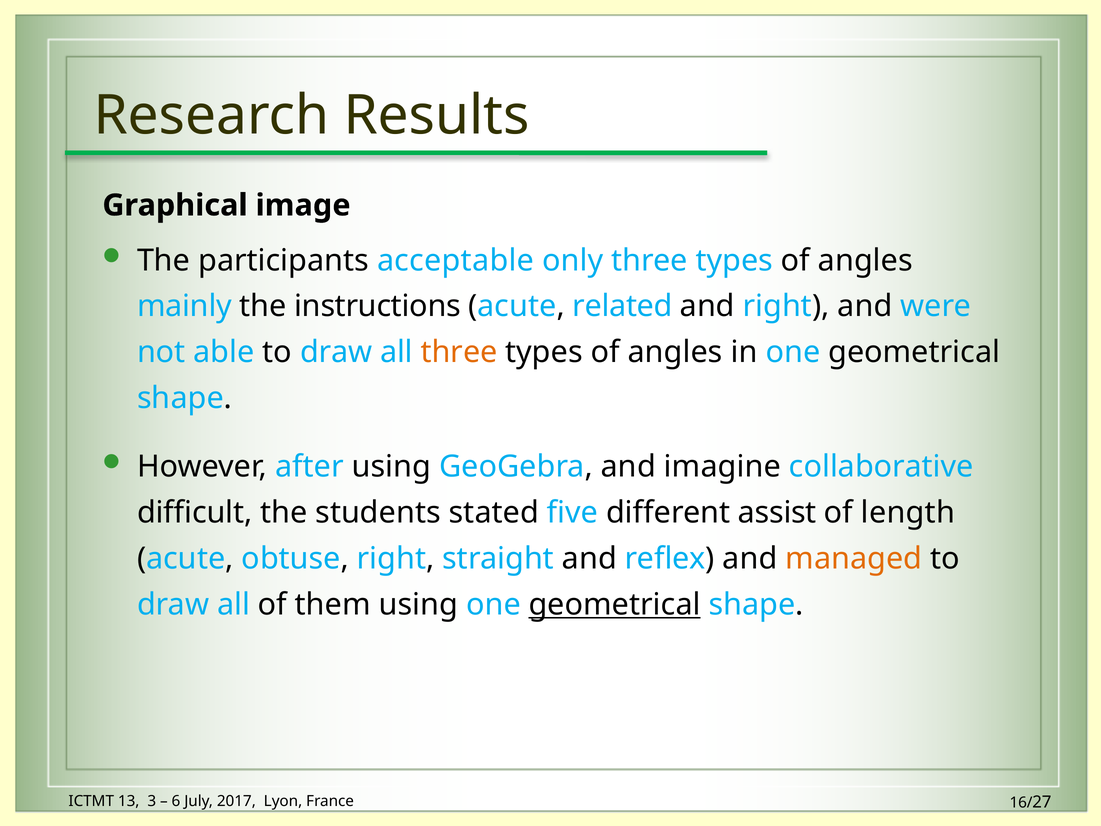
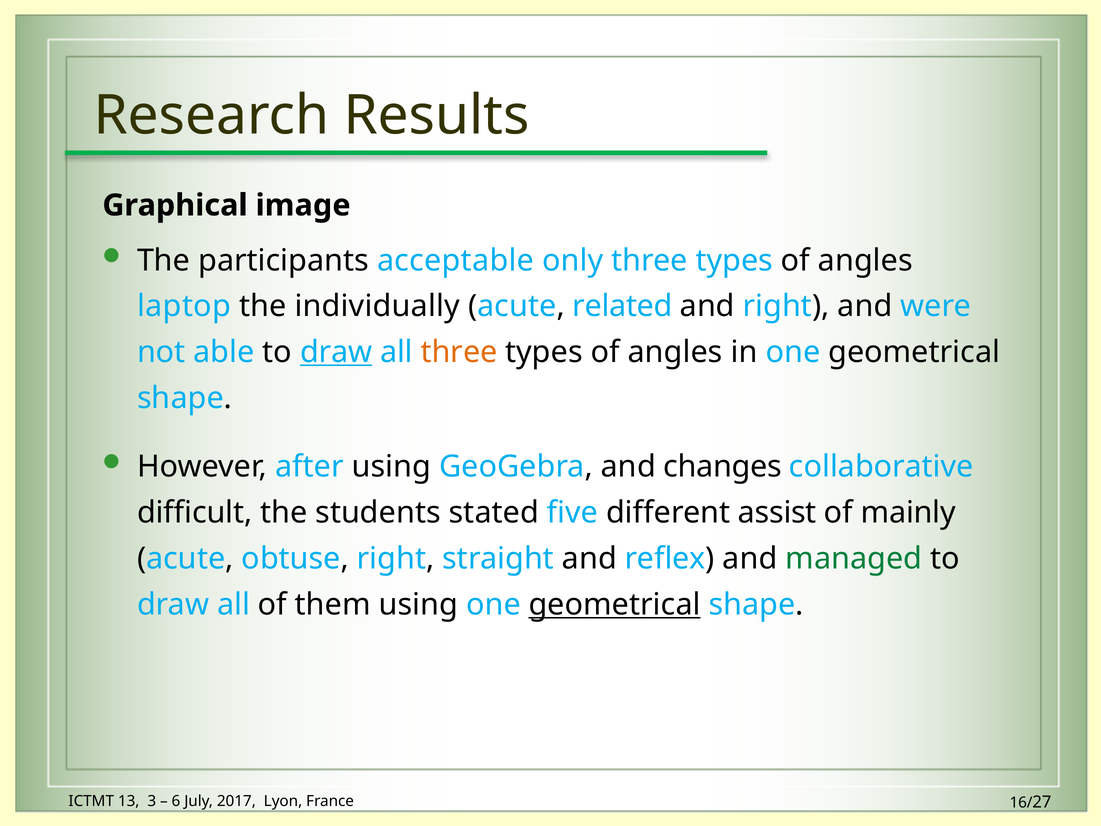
mainly: mainly -> laptop
instructions: instructions -> individually
draw at (336, 352) underline: none -> present
imagine: imagine -> changes
length: length -> mainly
managed colour: orange -> green
